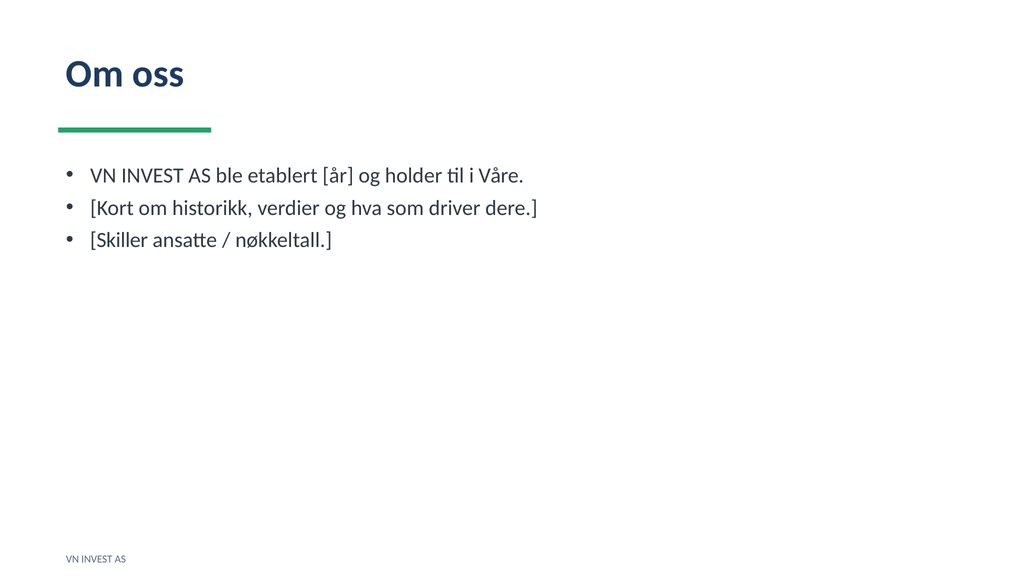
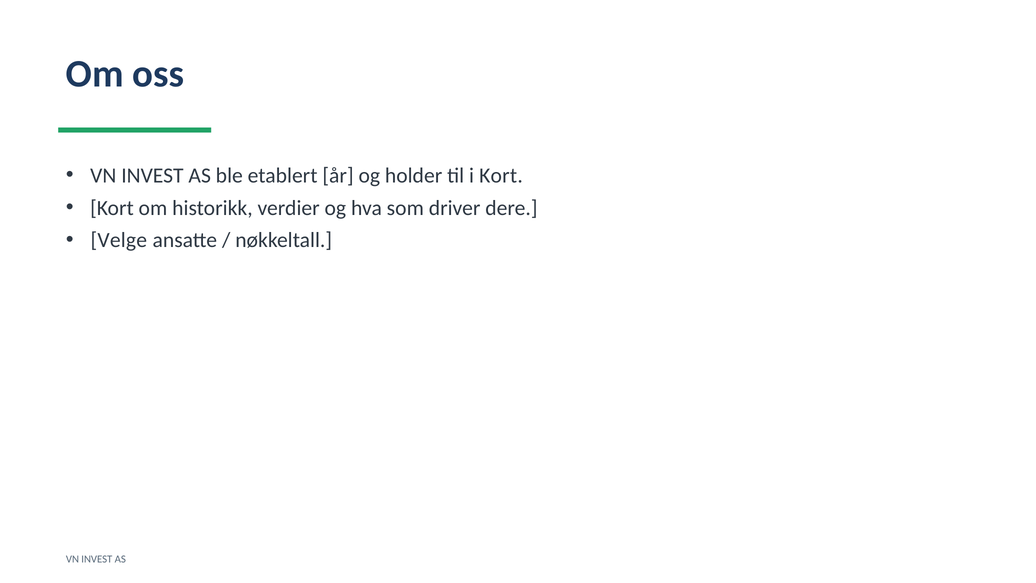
i Våre: Våre -> Kort
Skiller: Skiller -> Velge
